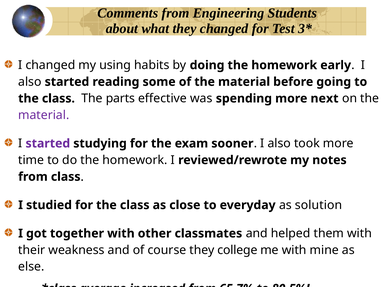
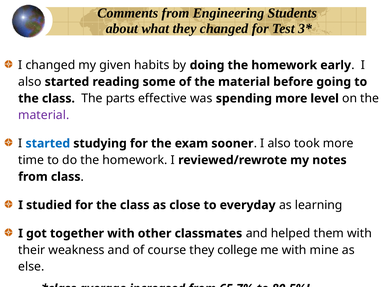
using: using -> given
next: next -> level
started at (48, 144) colour: purple -> blue
solution: solution -> learning
